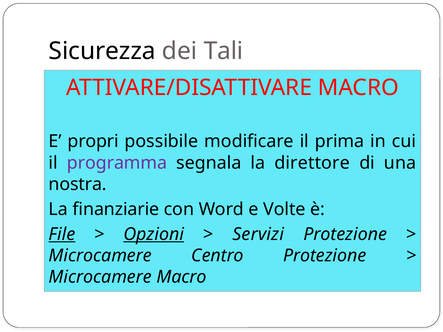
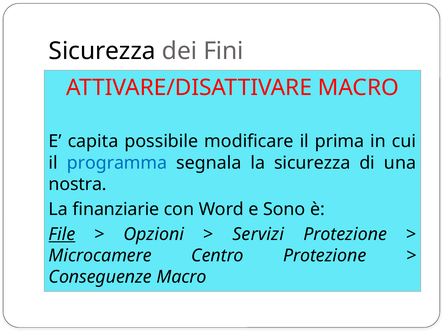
Tali: Tali -> Fini
propri: propri -> capita
programma colour: purple -> blue
la direttore: direttore -> sicurezza
Volte: Volte -> Sono
Opzioni underline: present -> none
Microcamere at (100, 277): Microcamere -> Conseguenze
